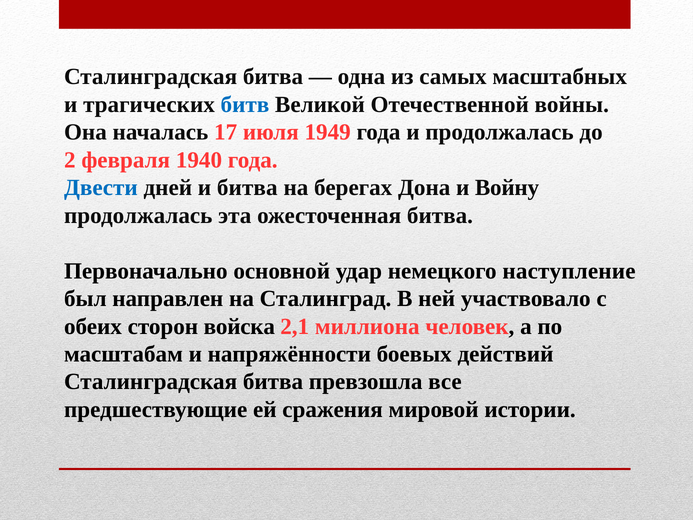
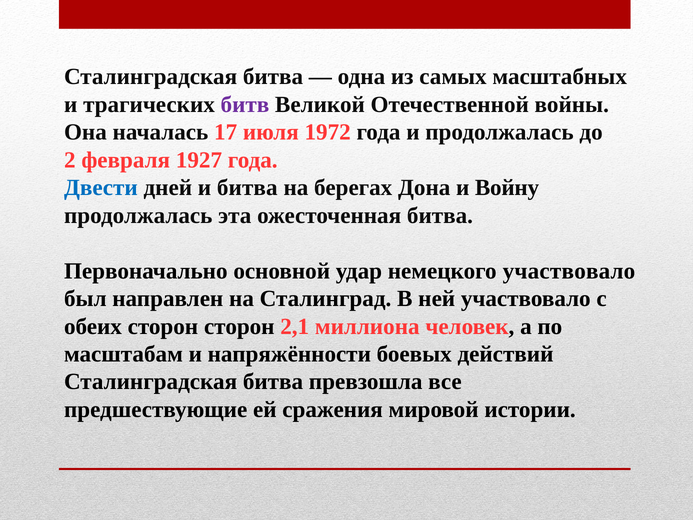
битв colour: blue -> purple
1949: 1949 -> 1972
1940: 1940 -> 1927
немецкого наступление: наступление -> участвовало
сторон войска: войска -> сторон
